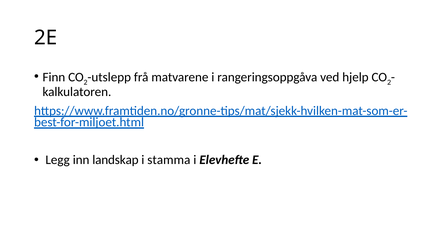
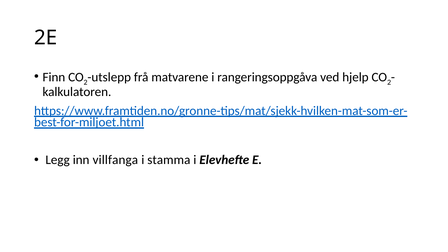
landskap: landskap -> villfanga
